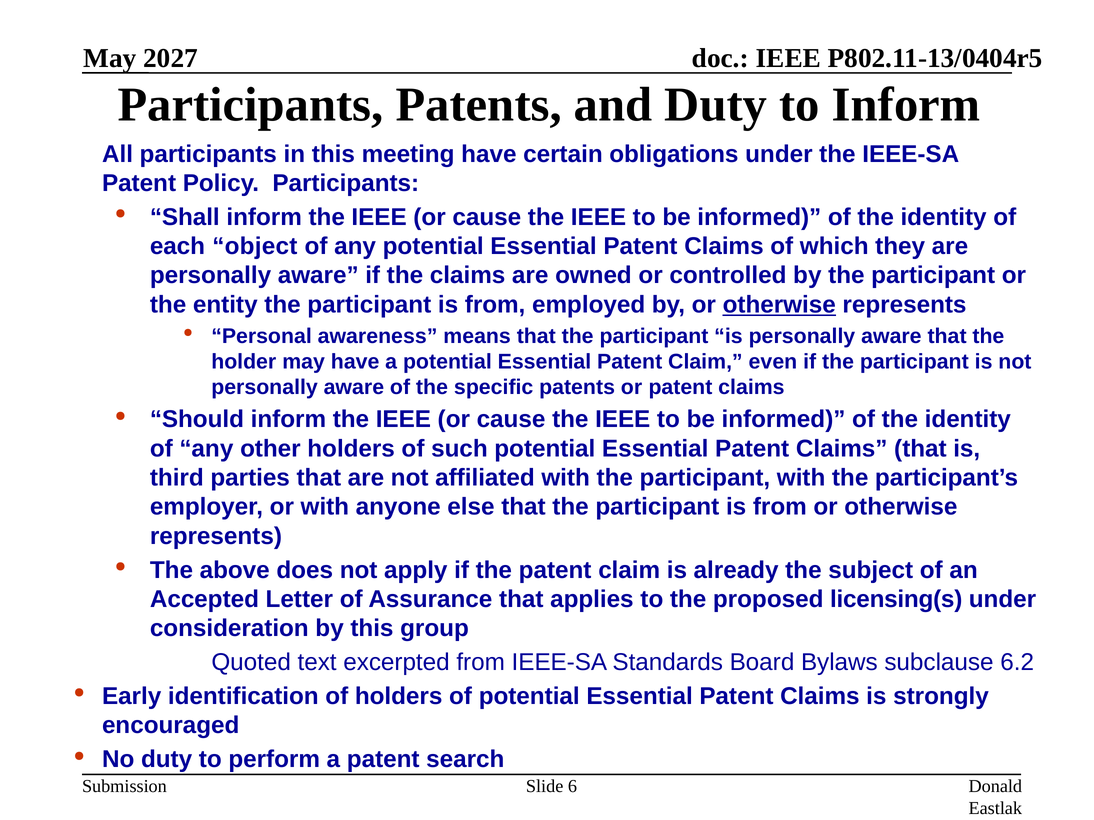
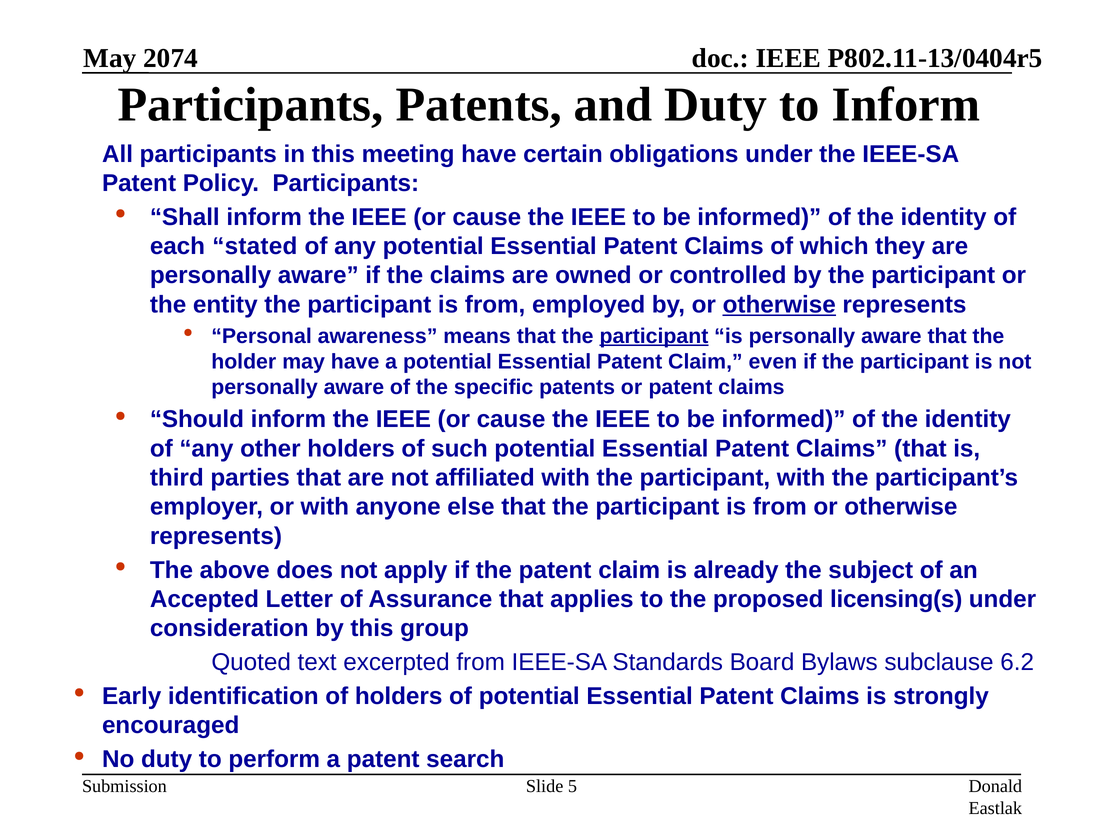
2027: 2027 -> 2074
object: object -> stated
participant at (654, 336) underline: none -> present
6: 6 -> 5
